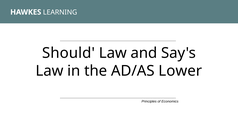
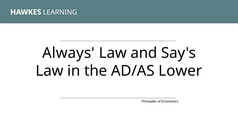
Should: Should -> Always
